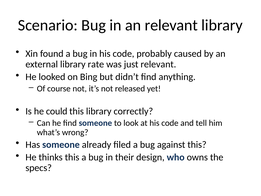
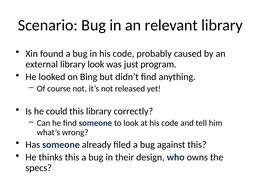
library rate: rate -> look
just relevant: relevant -> program
